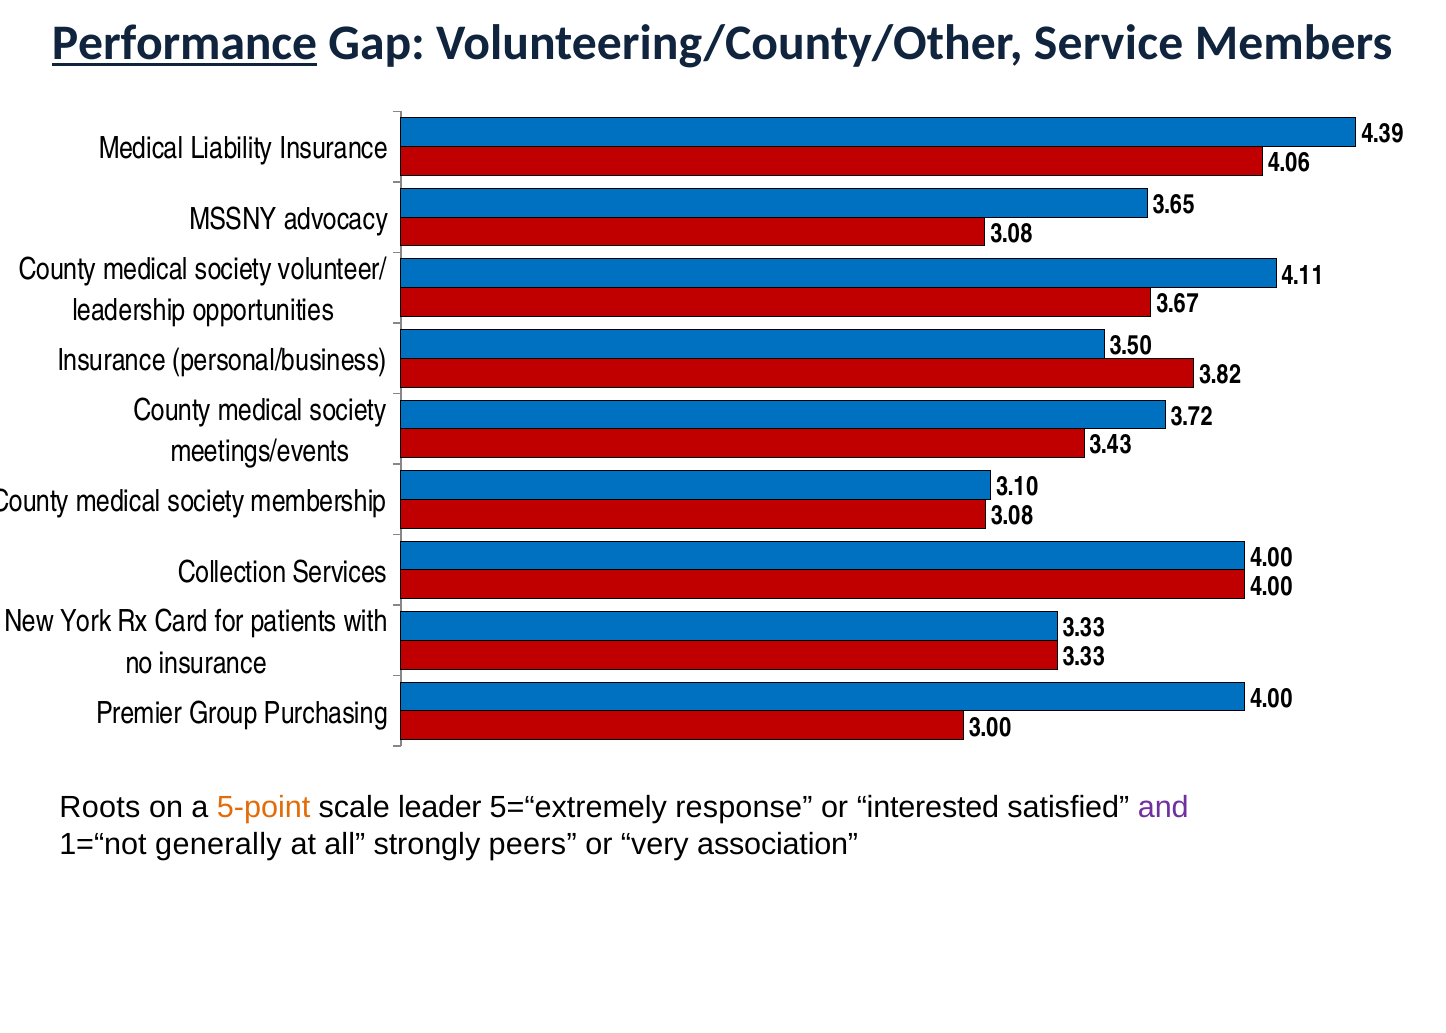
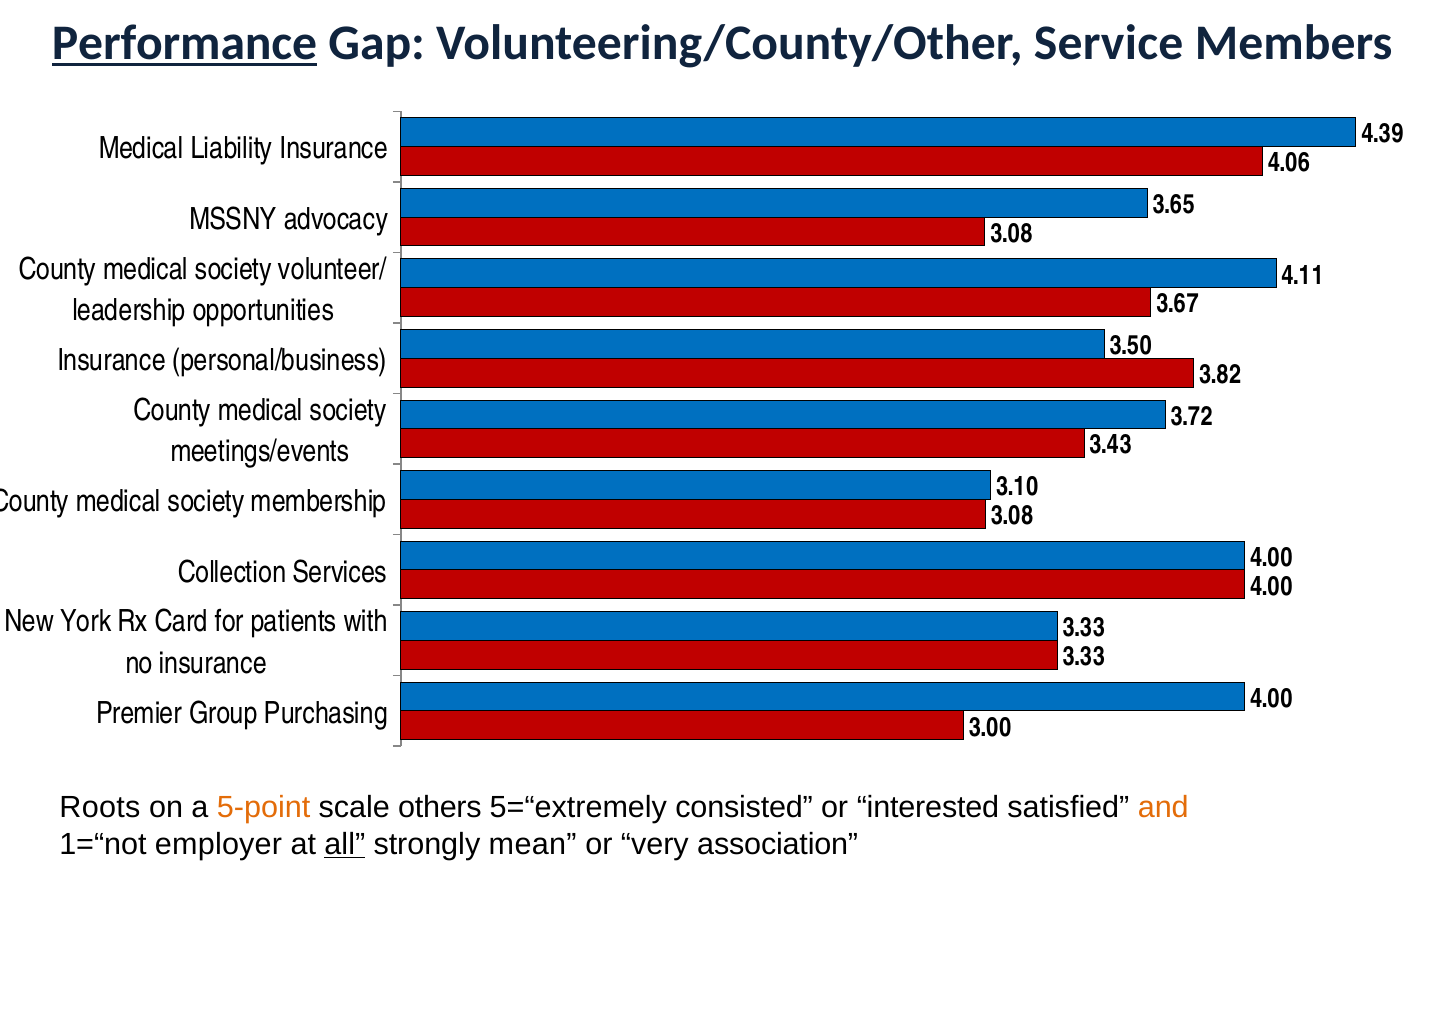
leader: leader -> others
response: response -> consisted
and colour: purple -> orange
generally: generally -> employer
all underline: none -> present
peers: peers -> mean
